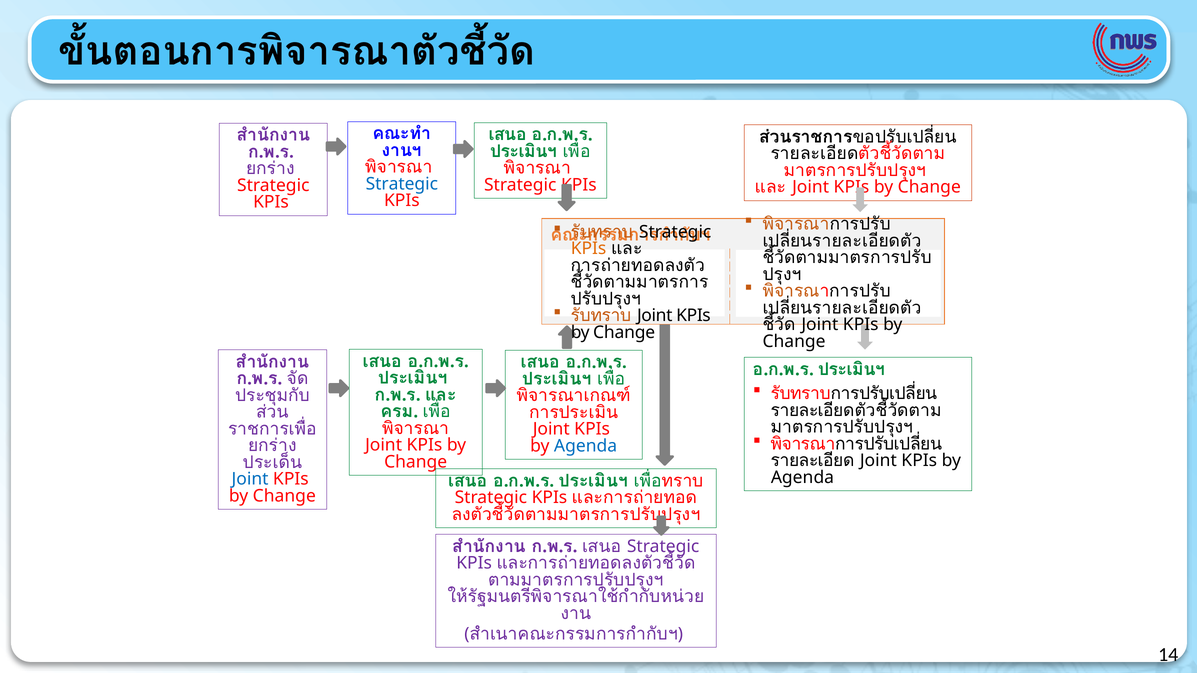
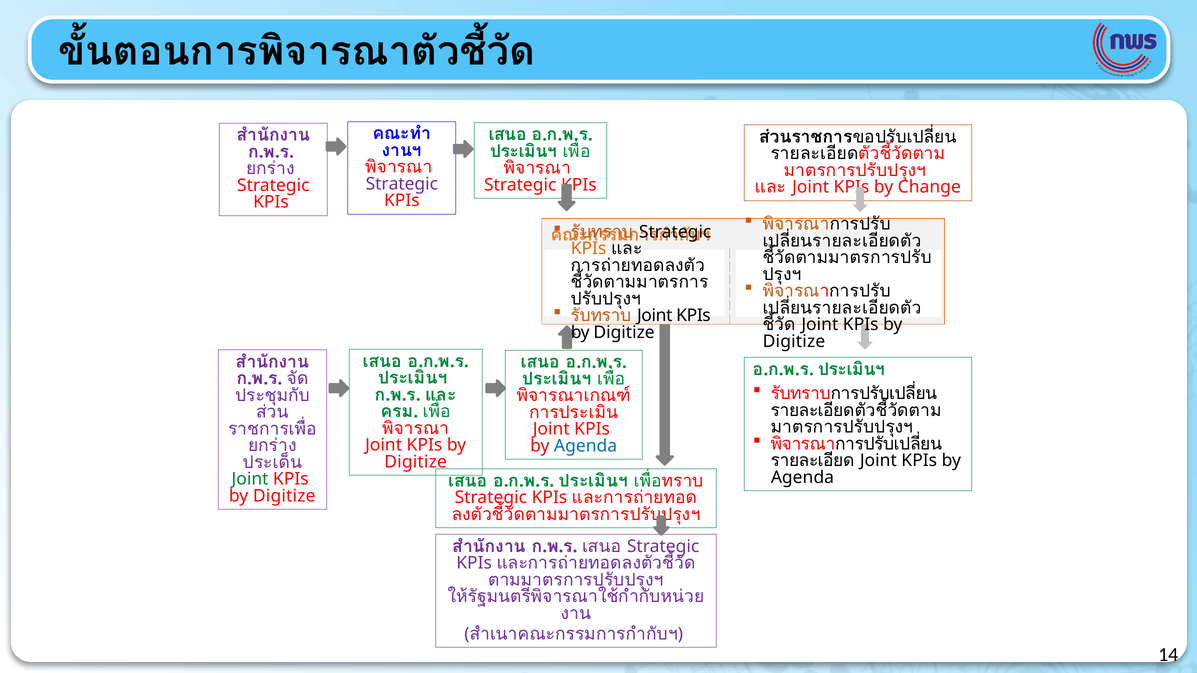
Strategic at (402, 184) colour: blue -> purple
Change at (624, 333): Change -> Digitize
Change at (794, 341): Change -> Digitize
Change at (416, 462): Change -> Digitize
Joint at (250, 479) colour: blue -> green
Change at (284, 496): Change -> Digitize
